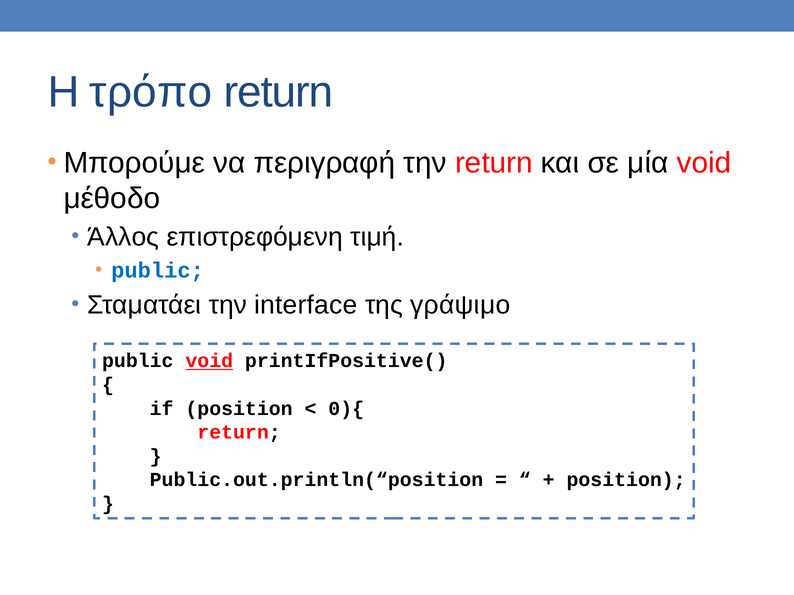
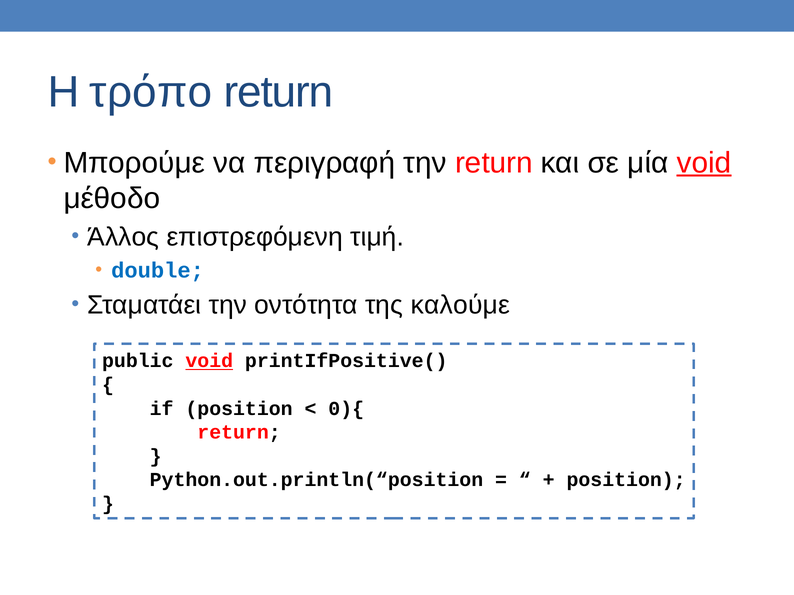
void at (704, 163) underline: none -> present
public at (158, 271): public -> double
interface: interface -> οντότητα
γράψιμο: γράψιμο -> καλούμε
Public.out.println(“position: Public.out.println(“position -> Python.out.println(“position
